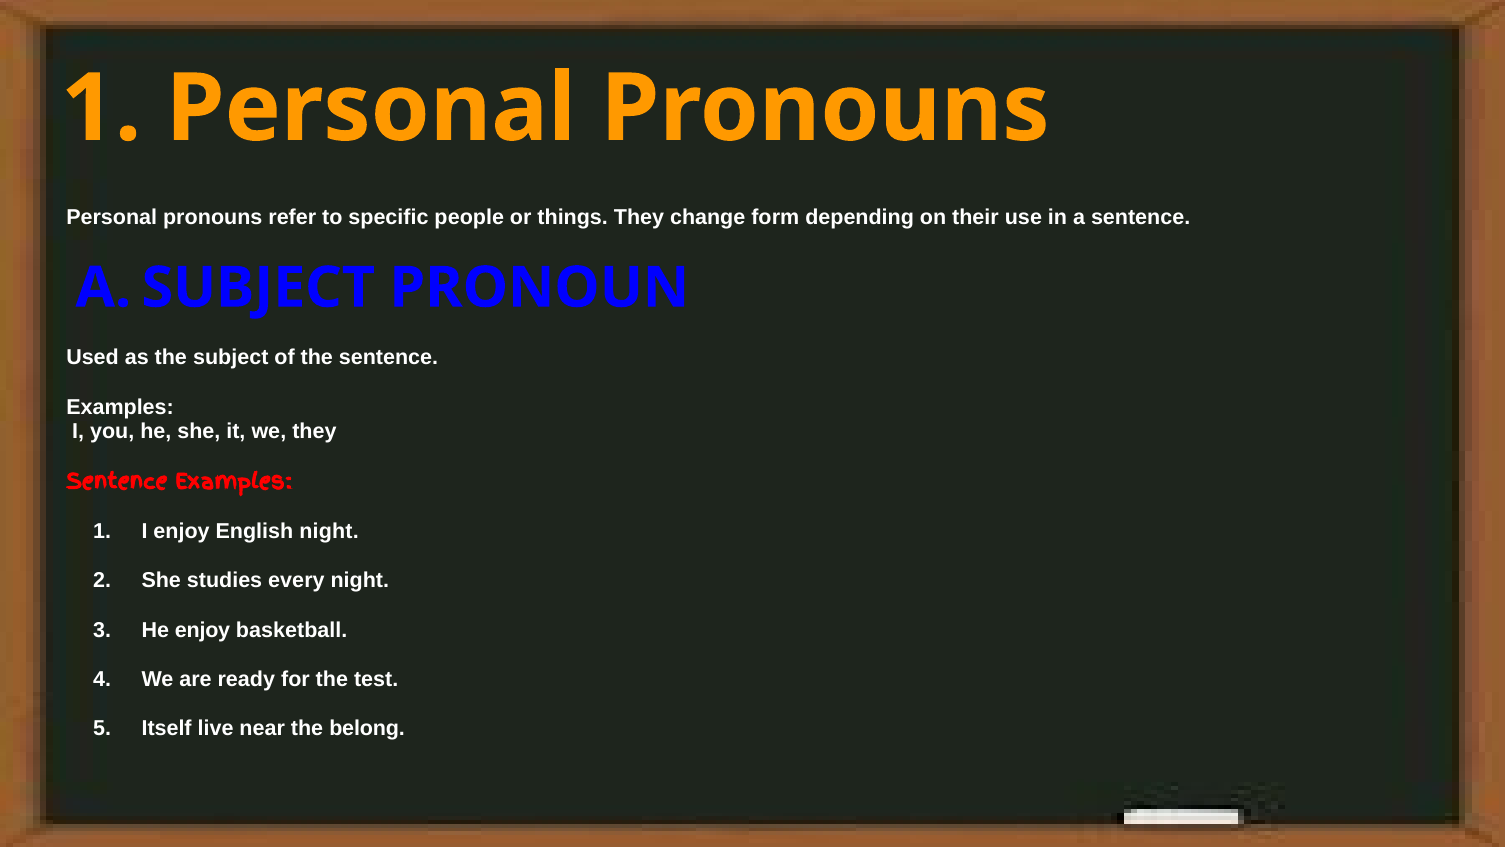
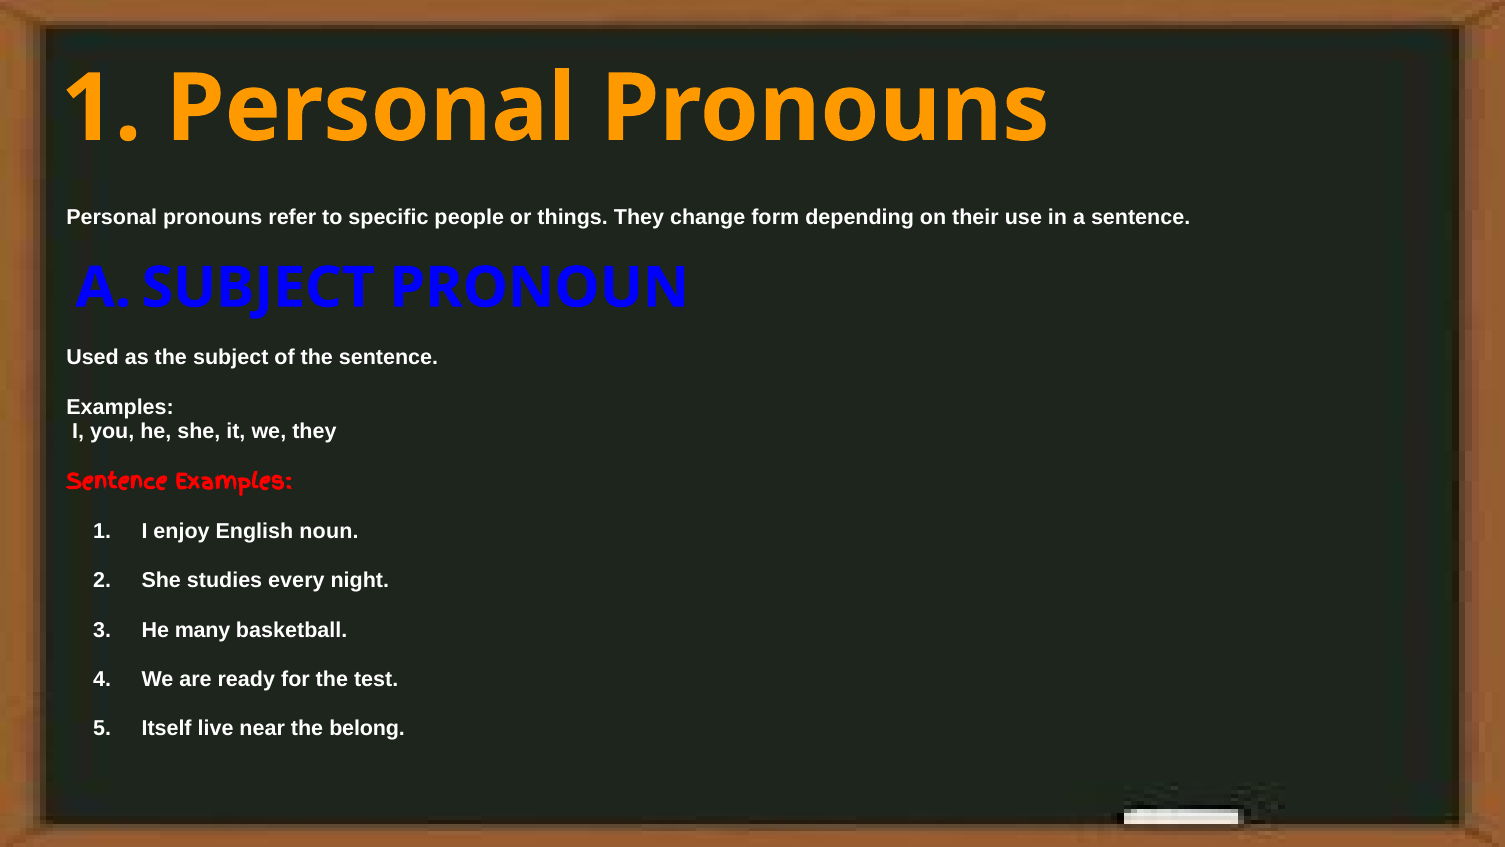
English night: night -> noun
He enjoy: enjoy -> many
